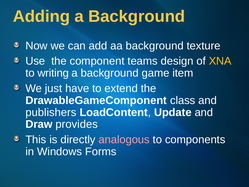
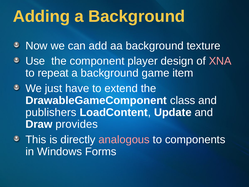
teams: teams -> player
XNA colour: yellow -> pink
writing: writing -> repeat
